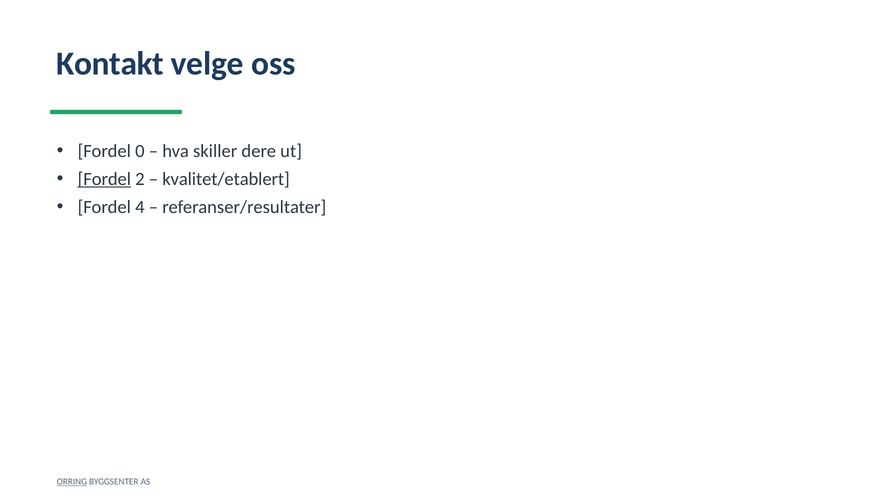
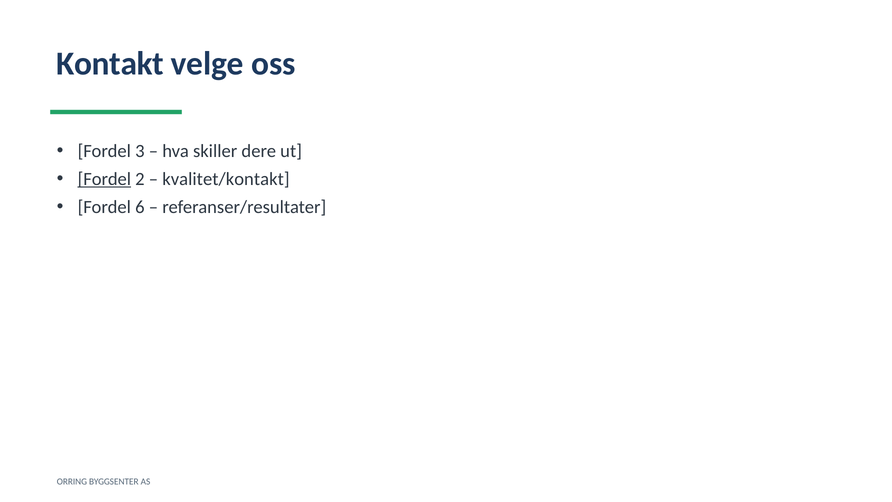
0: 0 -> 3
kvalitet/etablert: kvalitet/etablert -> kvalitet/kontakt
4: 4 -> 6
ORRING underline: present -> none
